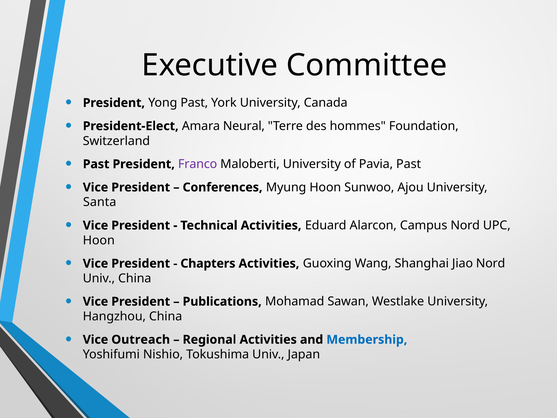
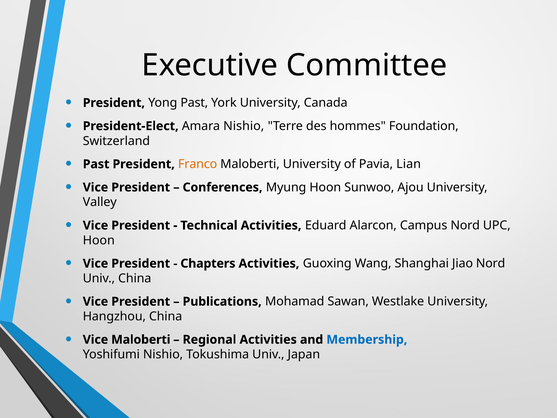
Amara Neural: Neural -> Nishio
Franco colour: purple -> orange
Pavia Past: Past -> Lian
Santa: Santa -> Valley
Vice Outreach: Outreach -> Maloberti
